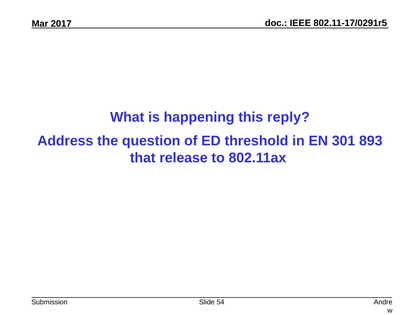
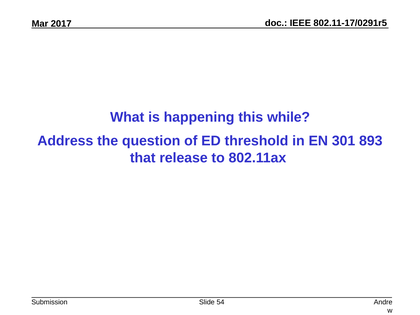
reply: reply -> while
